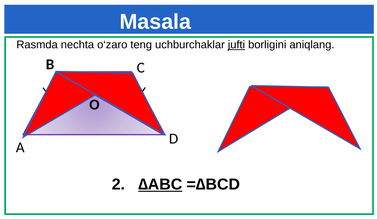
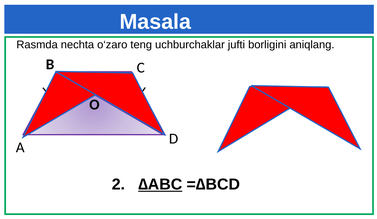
jufti underline: present -> none
